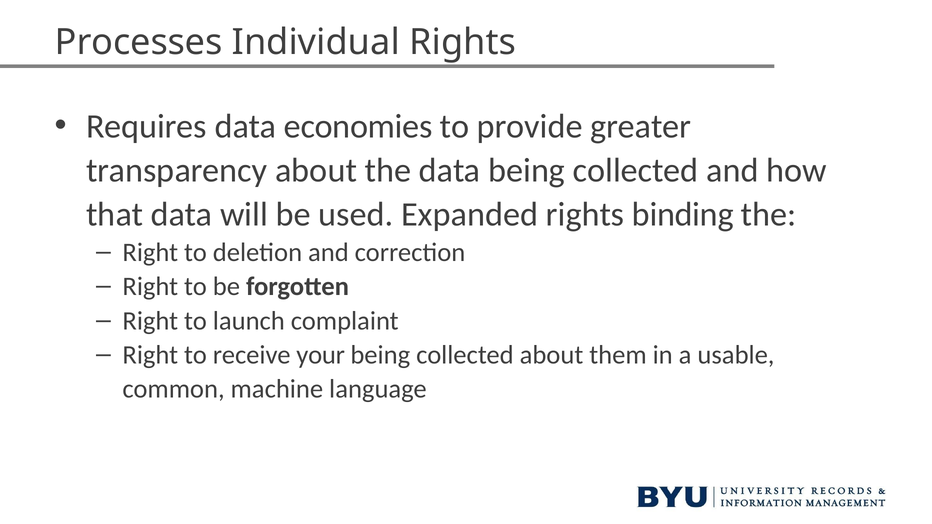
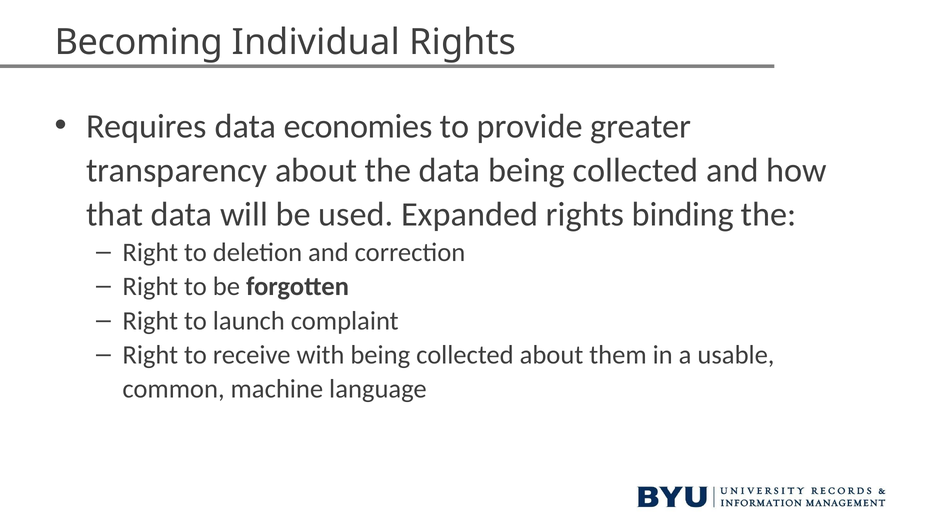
Processes: Processes -> Becoming
your: your -> with
